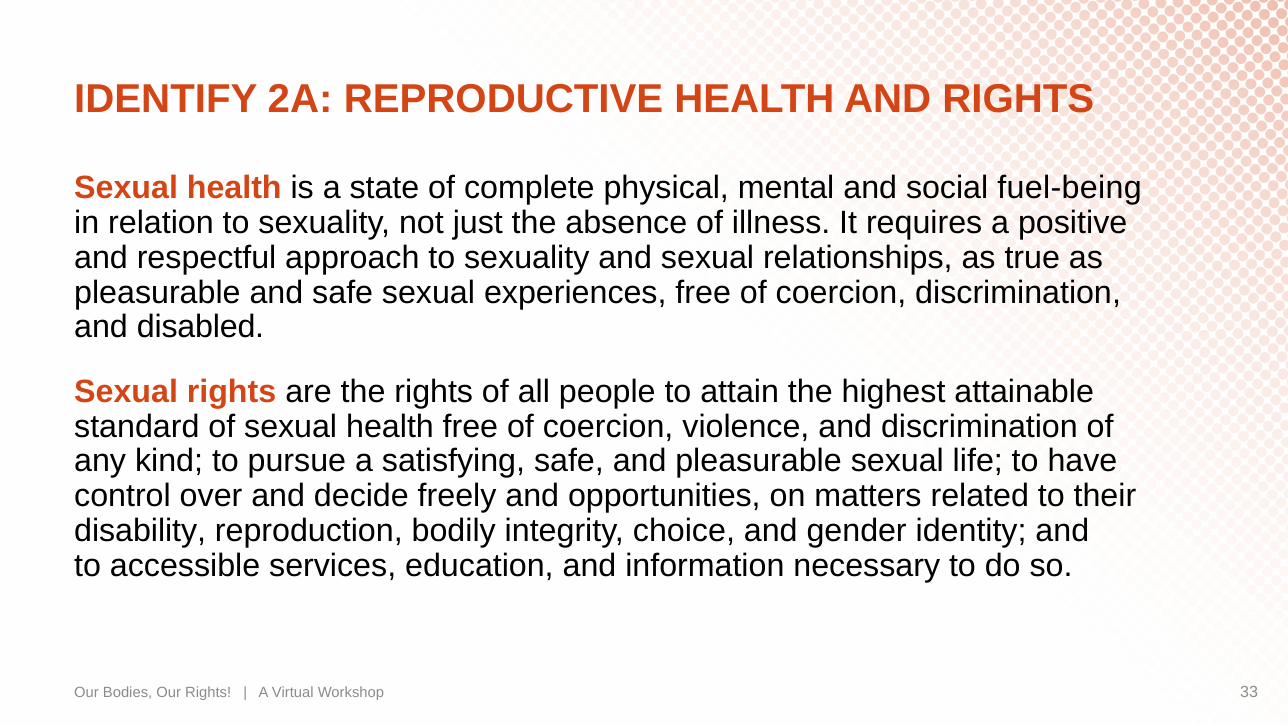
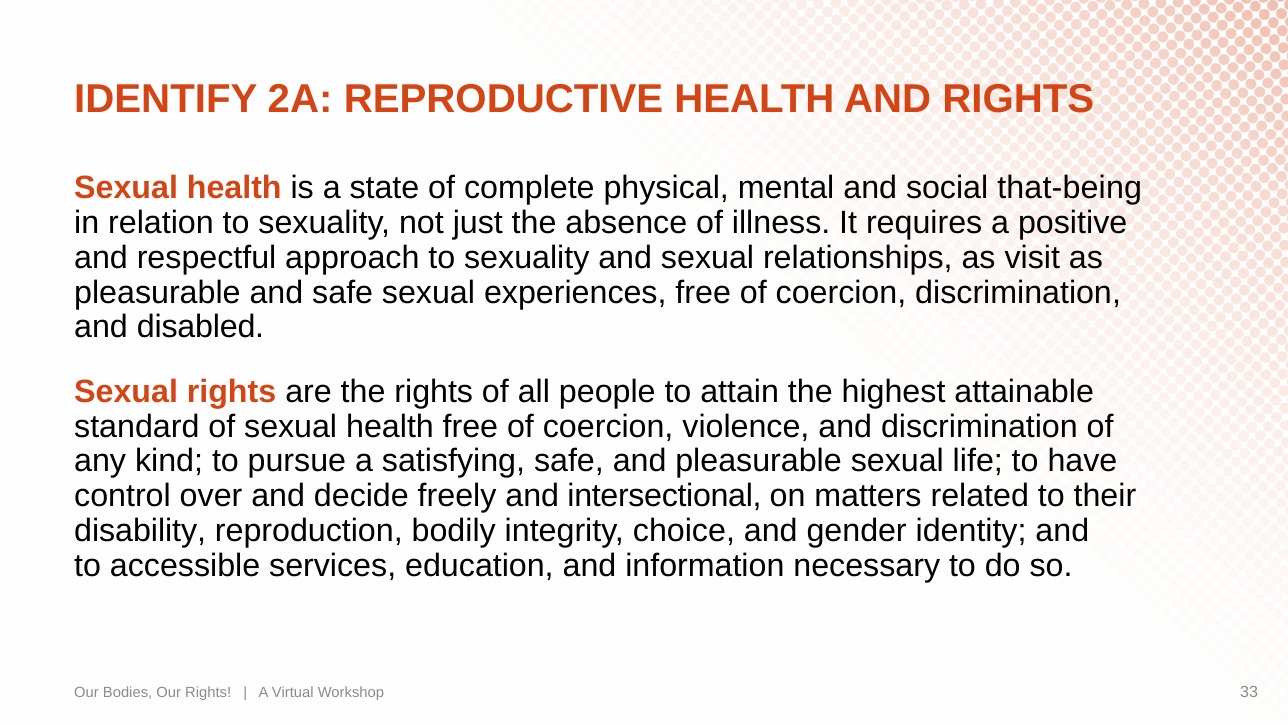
fuel-being: fuel-being -> that-being
true: true -> visit
opportunities: opportunities -> intersectional
